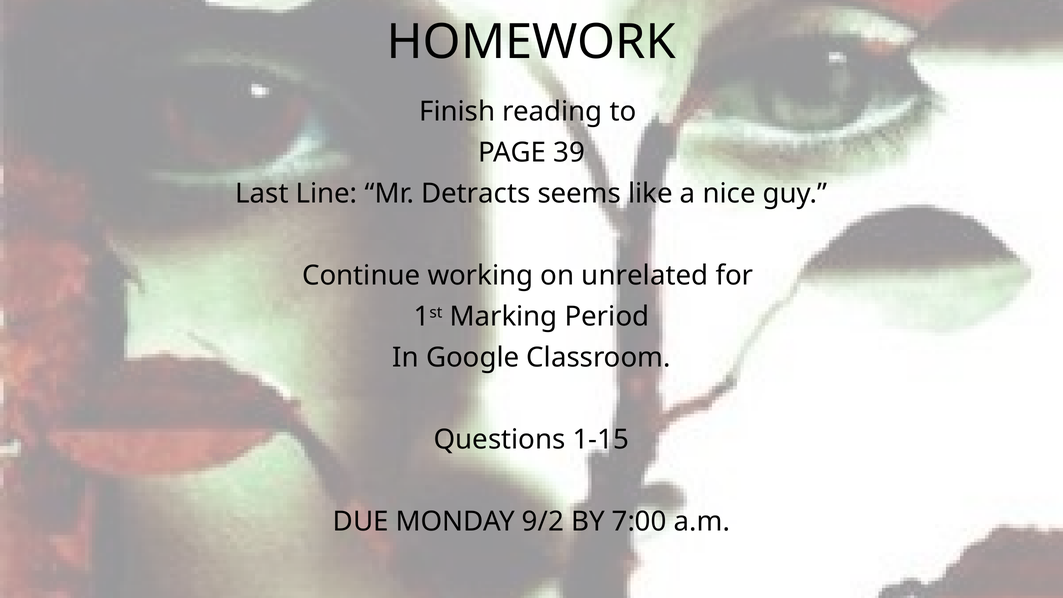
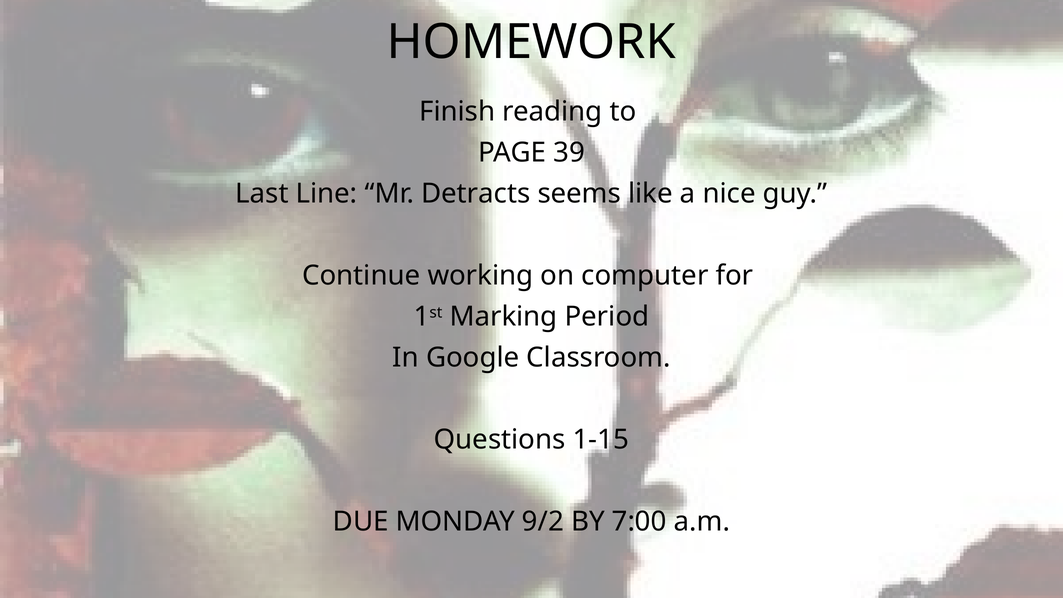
unrelated: unrelated -> computer
